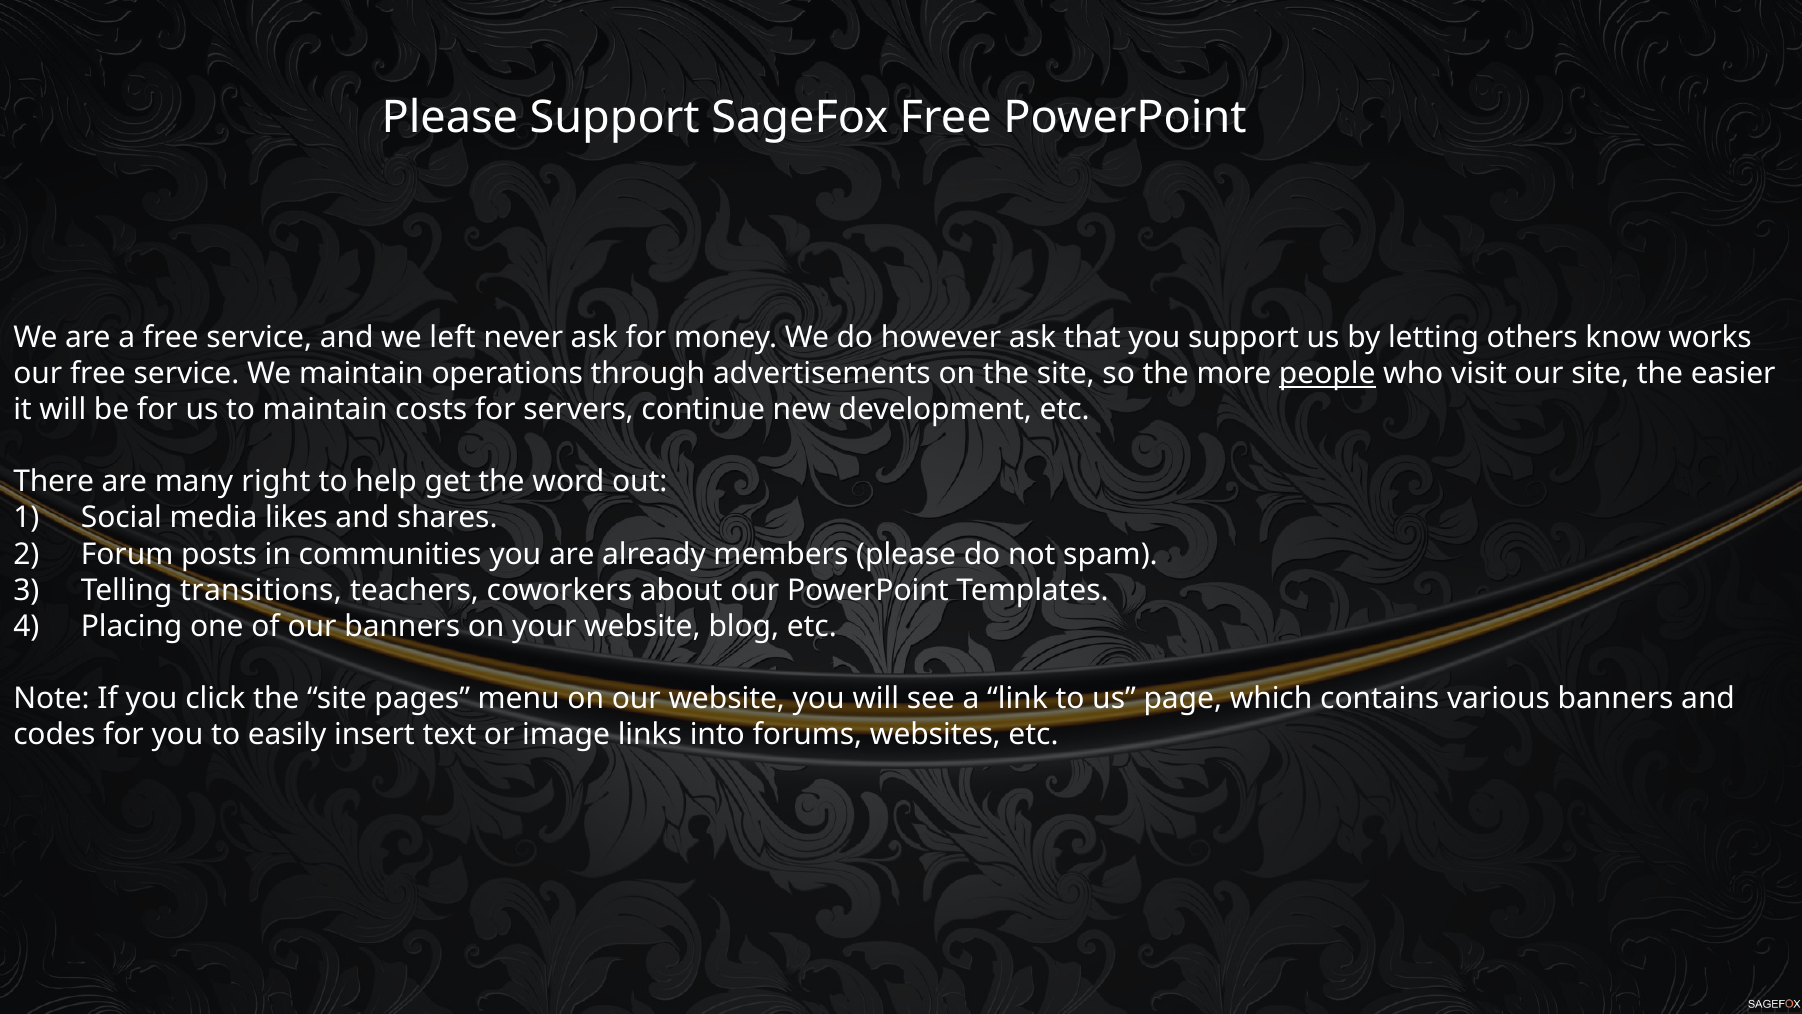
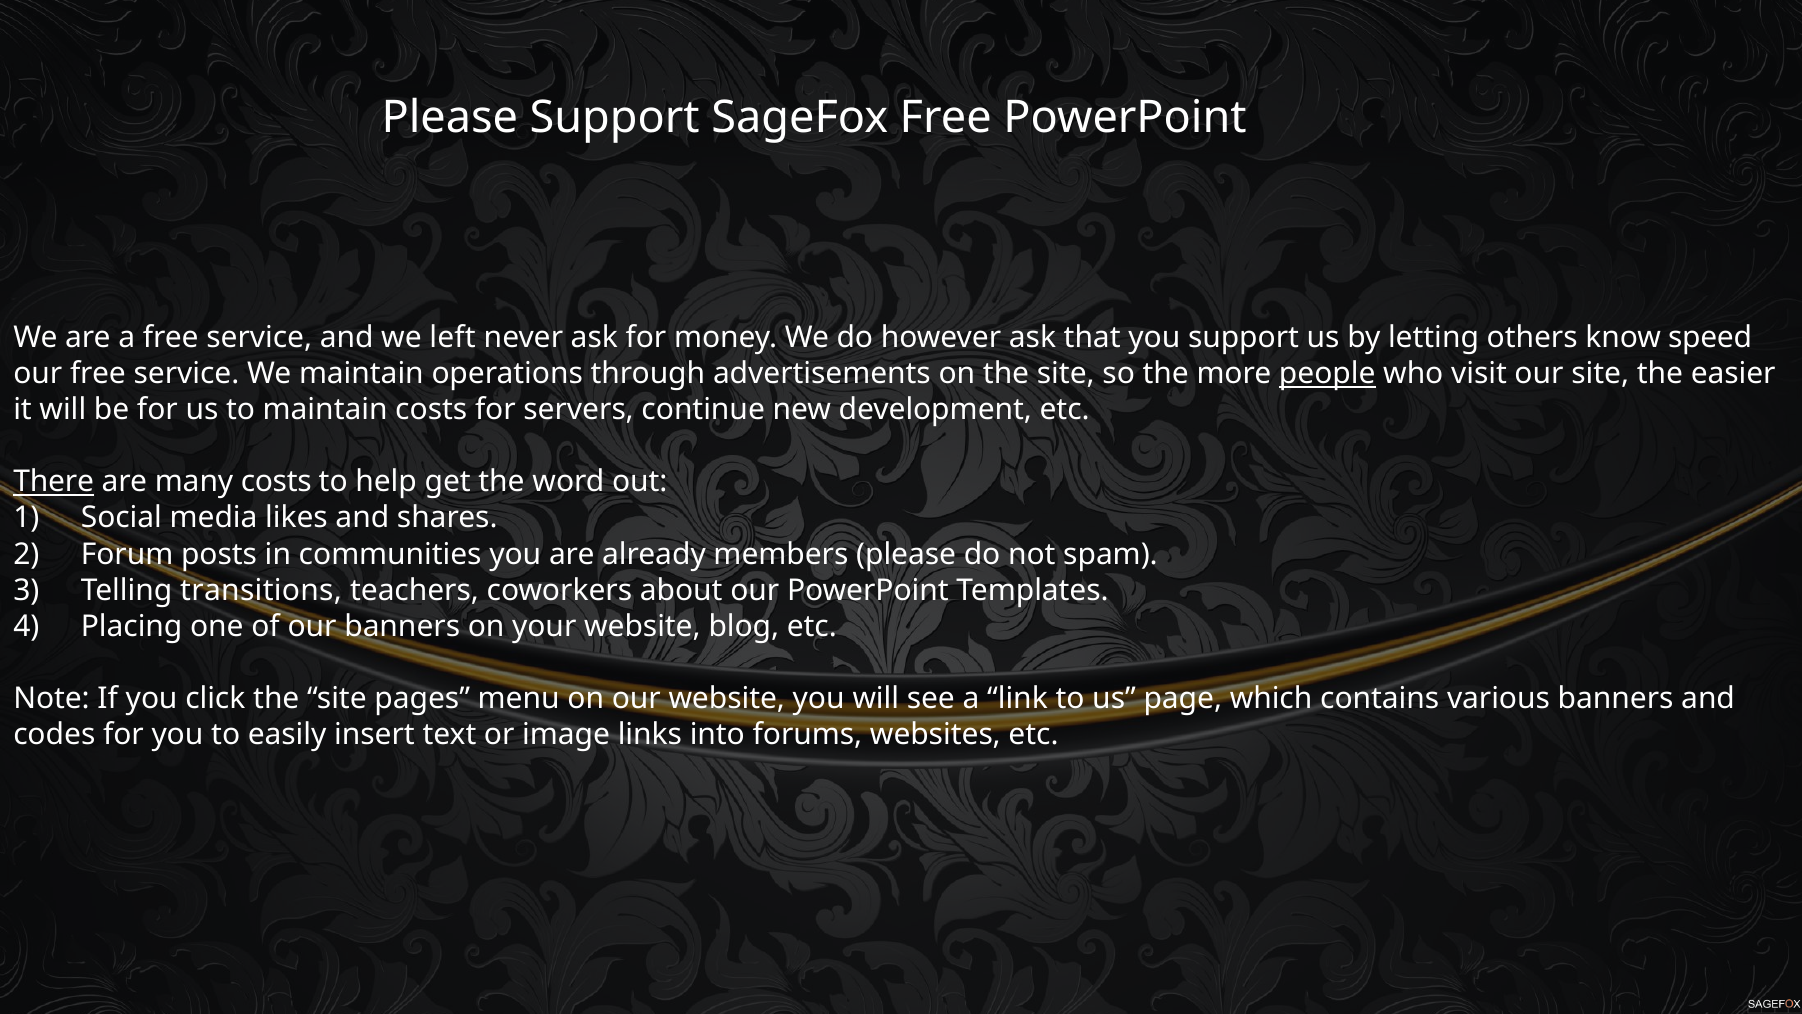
works: works -> speed
There underline: none -> present
many right: right -> costs
